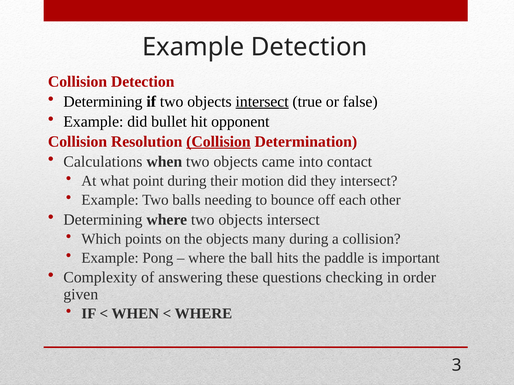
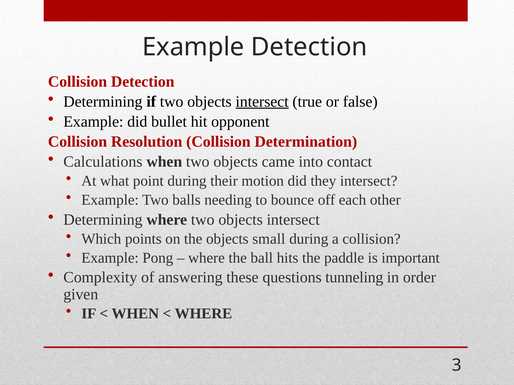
Collision at (218, 142) underline: present -> none
many: many -> small
checking: checking -> tunneling
